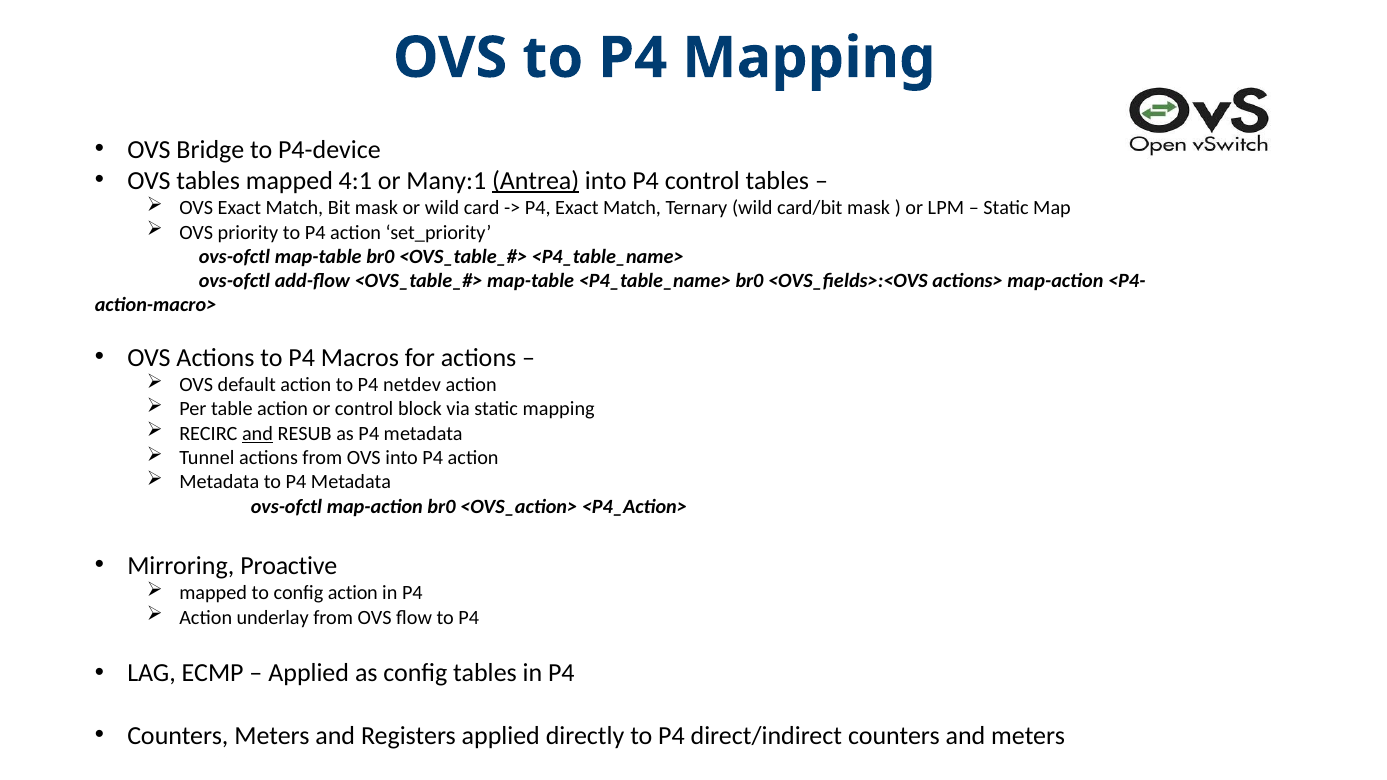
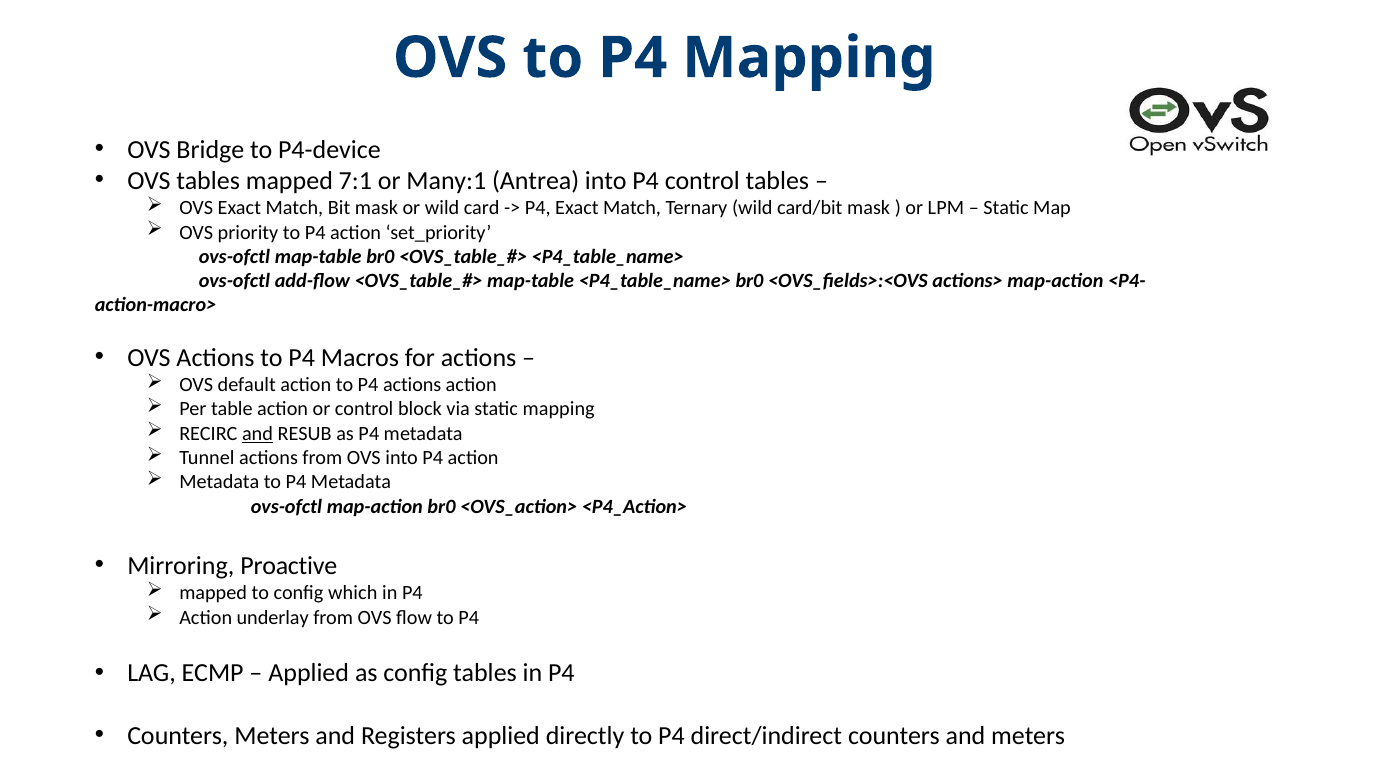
4:1: 4:1 -> 7:1
Antrea underline: present -> none
P4 netdev: netdev -> actions
config action: action -> which
